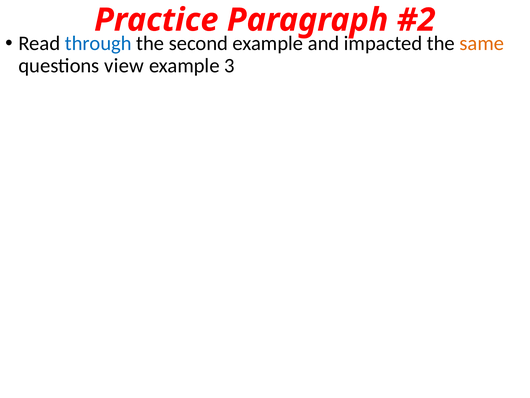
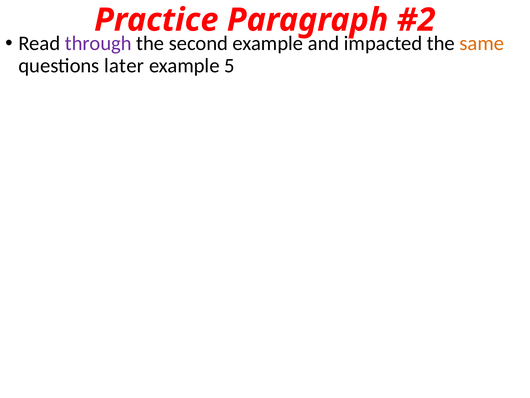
through colour: blue -> purple
view: view -> later
3: 3 -> 5
